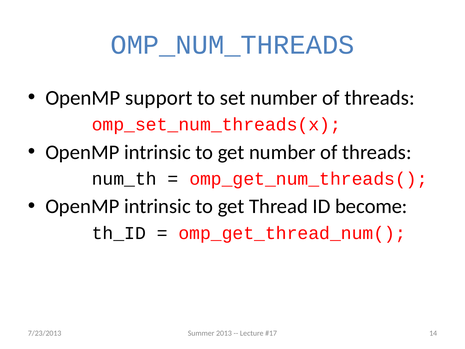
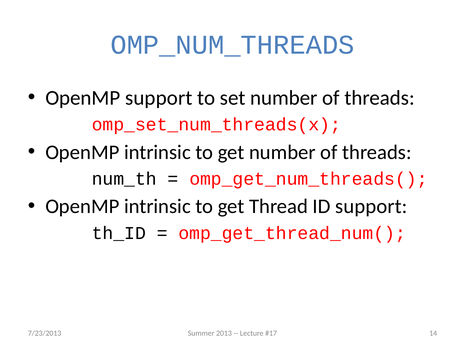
ID become: become -> support
